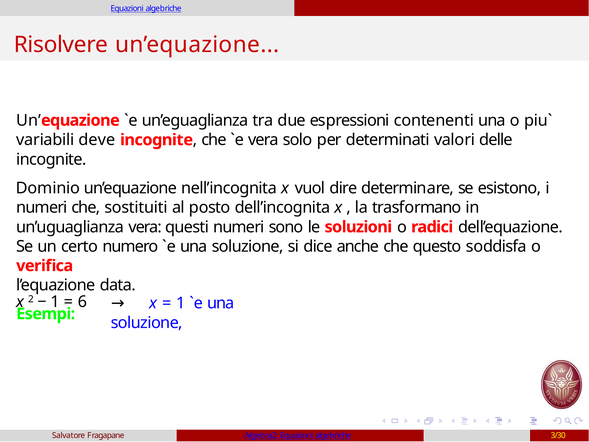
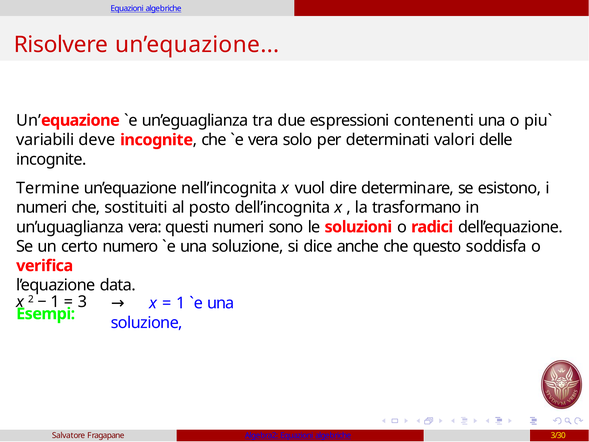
Dominio: Dominio -> Termine
6: 6 -> 3
